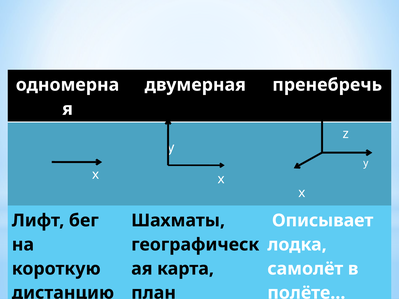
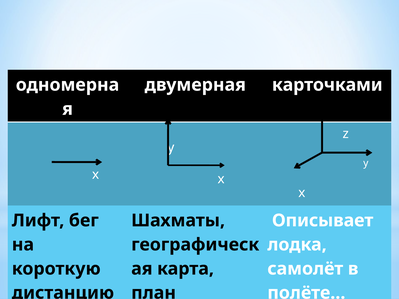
пренебречь: пренебречь -> карточками
